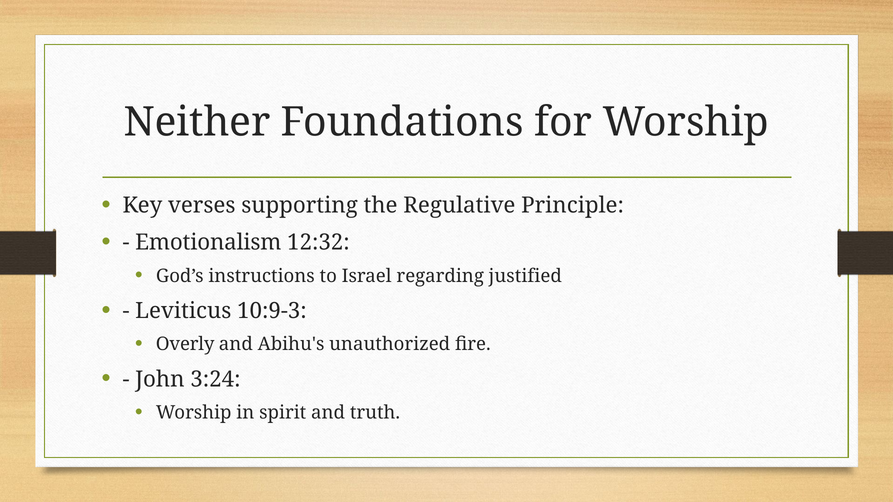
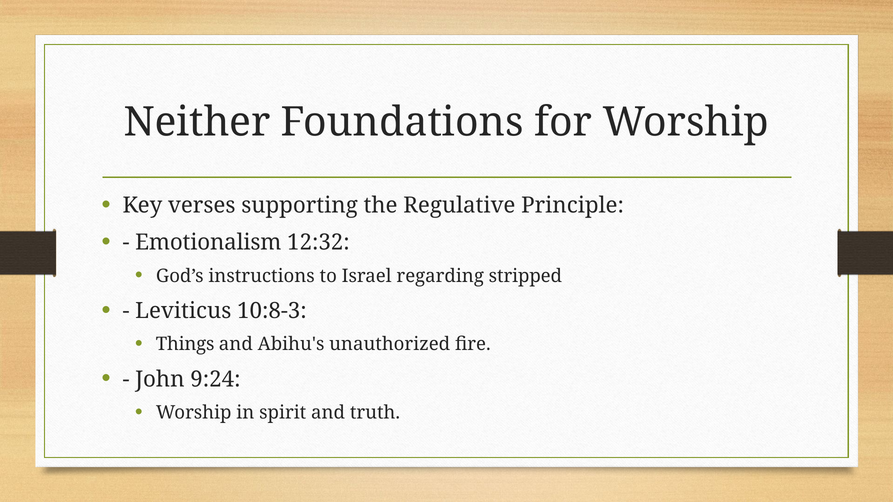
justified: justified -> stripped
10:9-3: 10:9-3 -> 10:8-3
Overly: Overly -> Things
3:24: 3:24 -> 9:24
